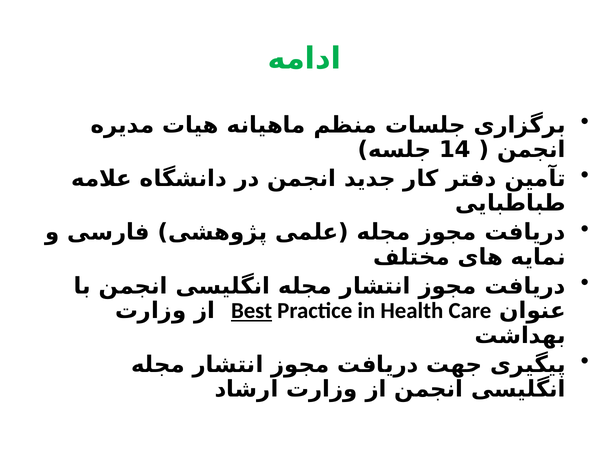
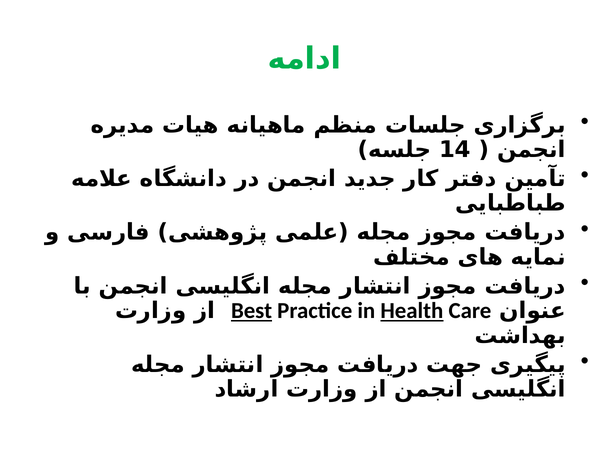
Health underline: none -> present
